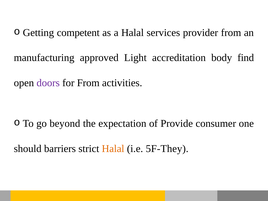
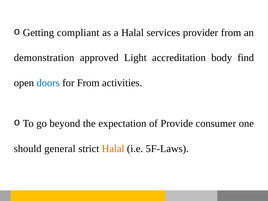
competent: competent -> compliant
manufacturing: manufacturing -> demonstration
doors colour: purple -> blue
barriers: barriers -> general
5F-They: 5F-They -> 5F-Laws
